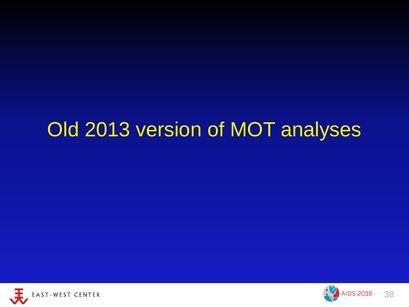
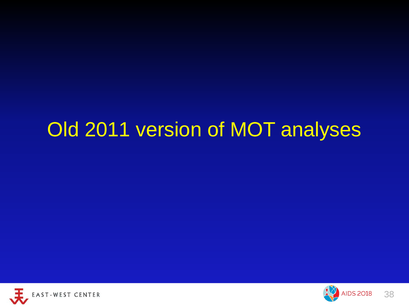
2013: 2013 -> 2011
